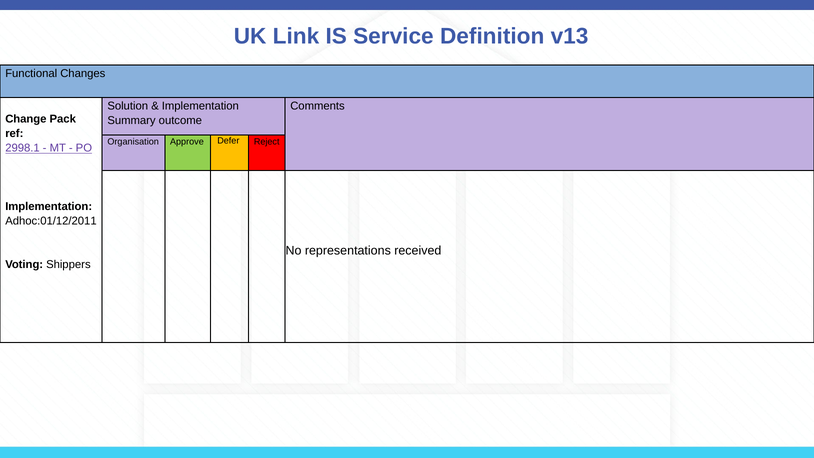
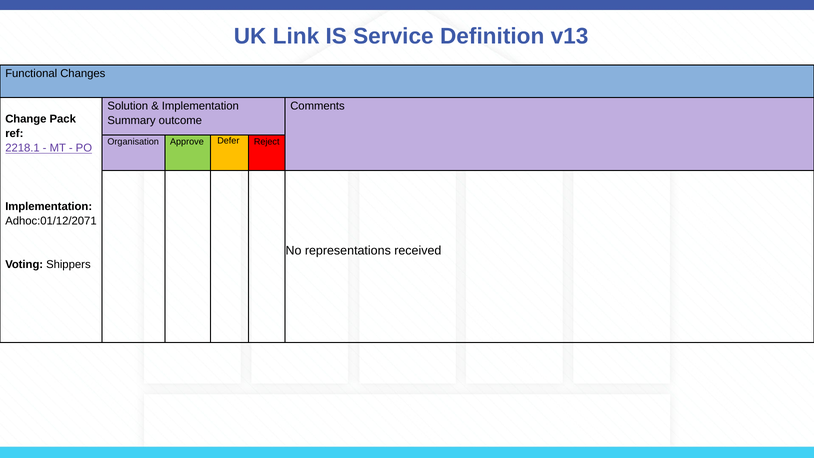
2998.1: 2998.1 -> 2218.1
Adhoc:01/12/2011: Adhoc:01/12/2011 -> Adhoc:01/12/2071
